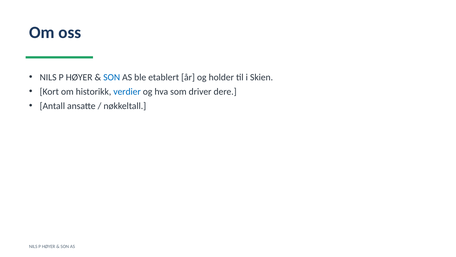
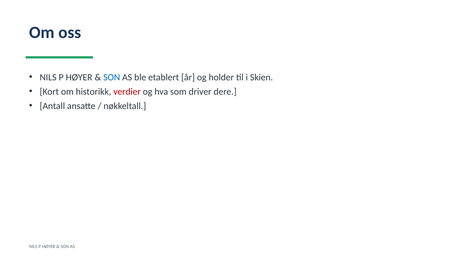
verdier colour: blue -> red
